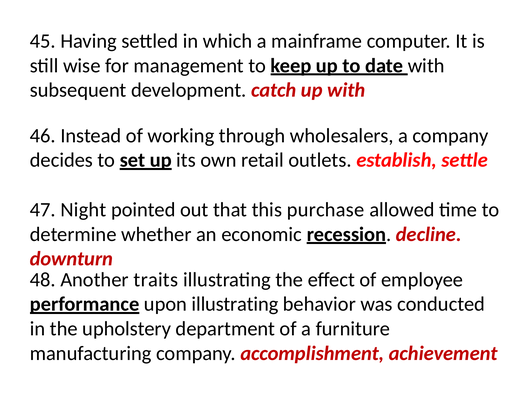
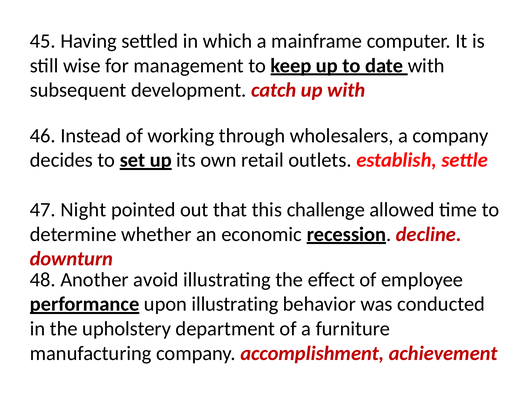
purchase: purchase -> challenge
traits: traits -> avoid
